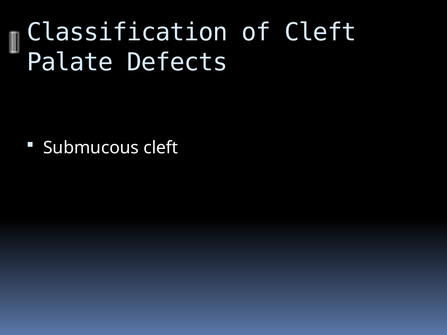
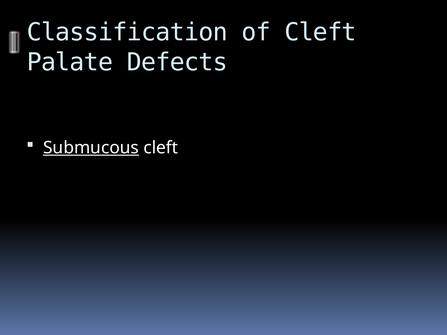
Submucous underline: none -> present
